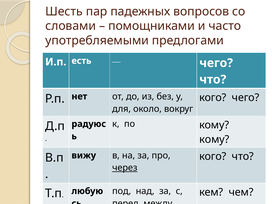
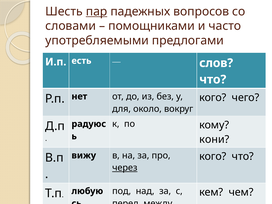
пар underline: none -> present
чего at (216, 63): чего -> слов
кому at (214, 139): кому -> кони
